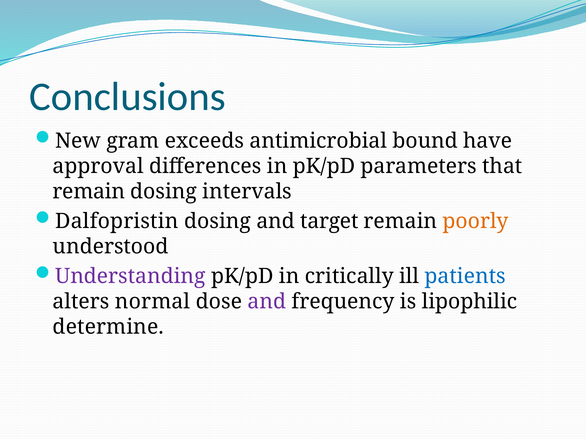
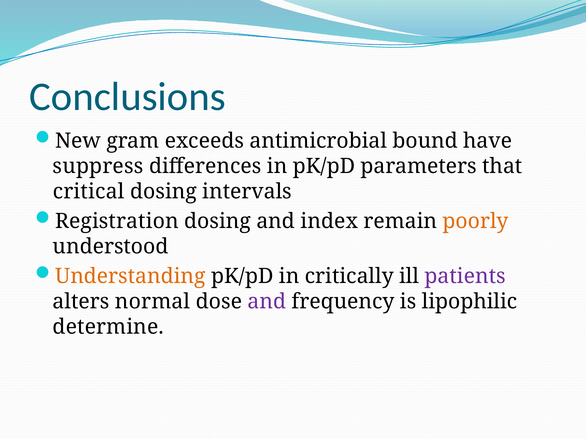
approval: approval -> suppress
remain at (89, 192): remain -> critical
Dalfopristin: Dalfopristin -> Registration
target: target -> index
Understanding colour: purple -> orange
patients colour: blue -> purple
